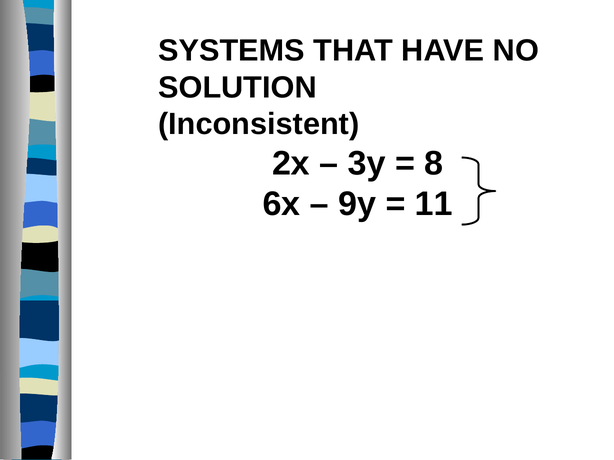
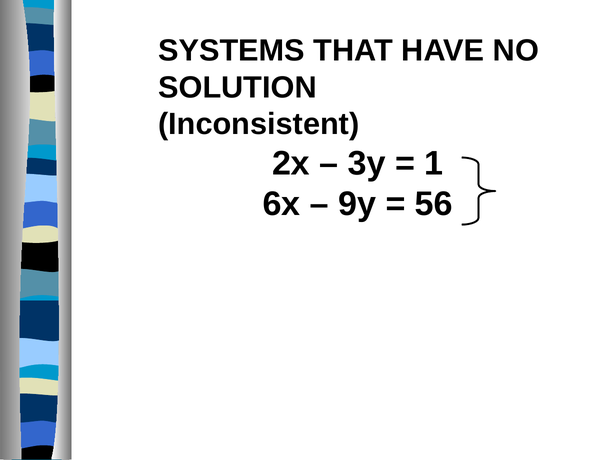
8: 8 -> 1
11: 11 -> 56
